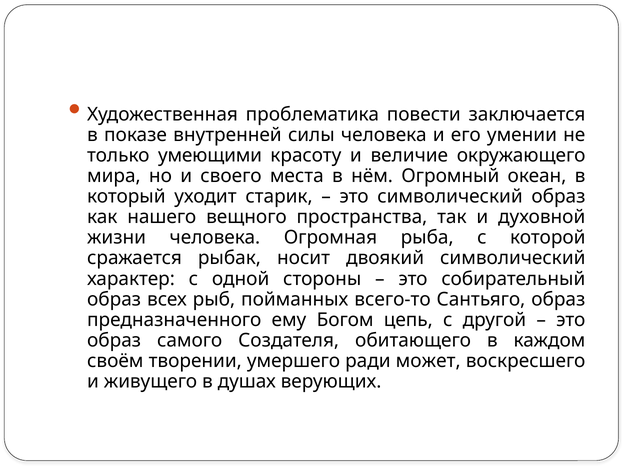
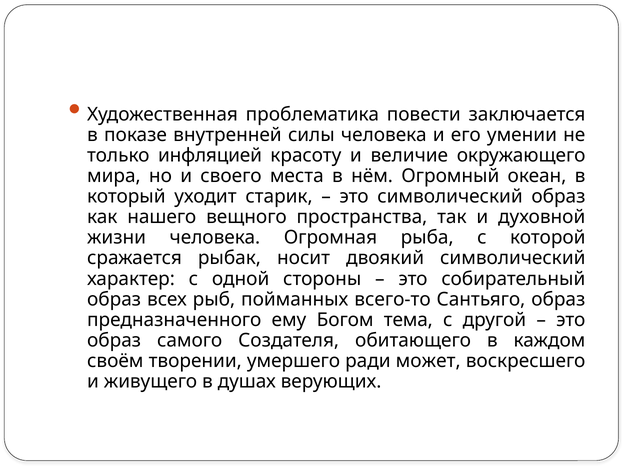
умеющими: умеющими -> инфляцией
цепь: цепь -> тема
